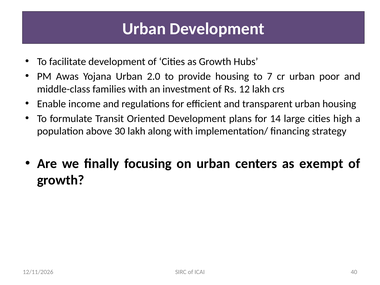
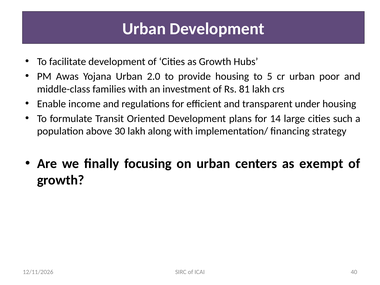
7: 7 -> 5
12: 12 -> 81
transparent urban: urban -> under
high: high -> such
